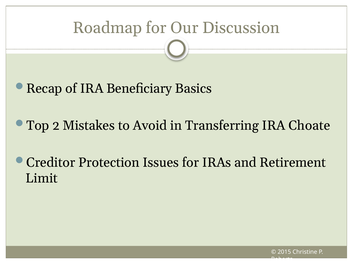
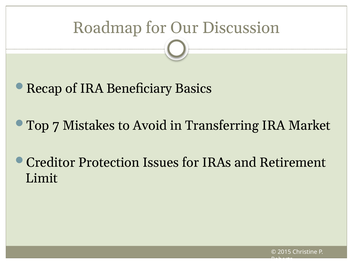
2: 2 -> 7
Choate: Choate -> Market
